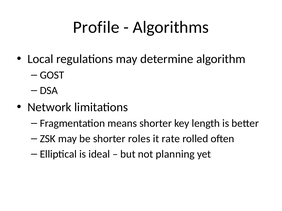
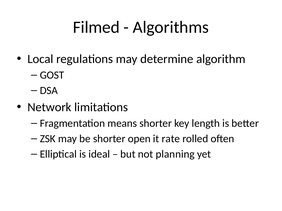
Profile: Profile -> Filmed
roles: roles -> open
